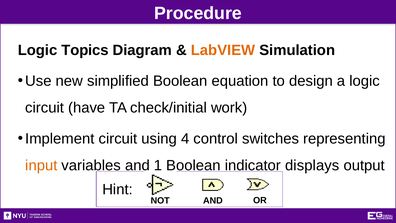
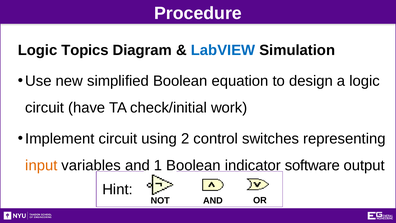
LabVIEW colour: orange -> blue
4: 4 -> 2
displays: displays -> software
